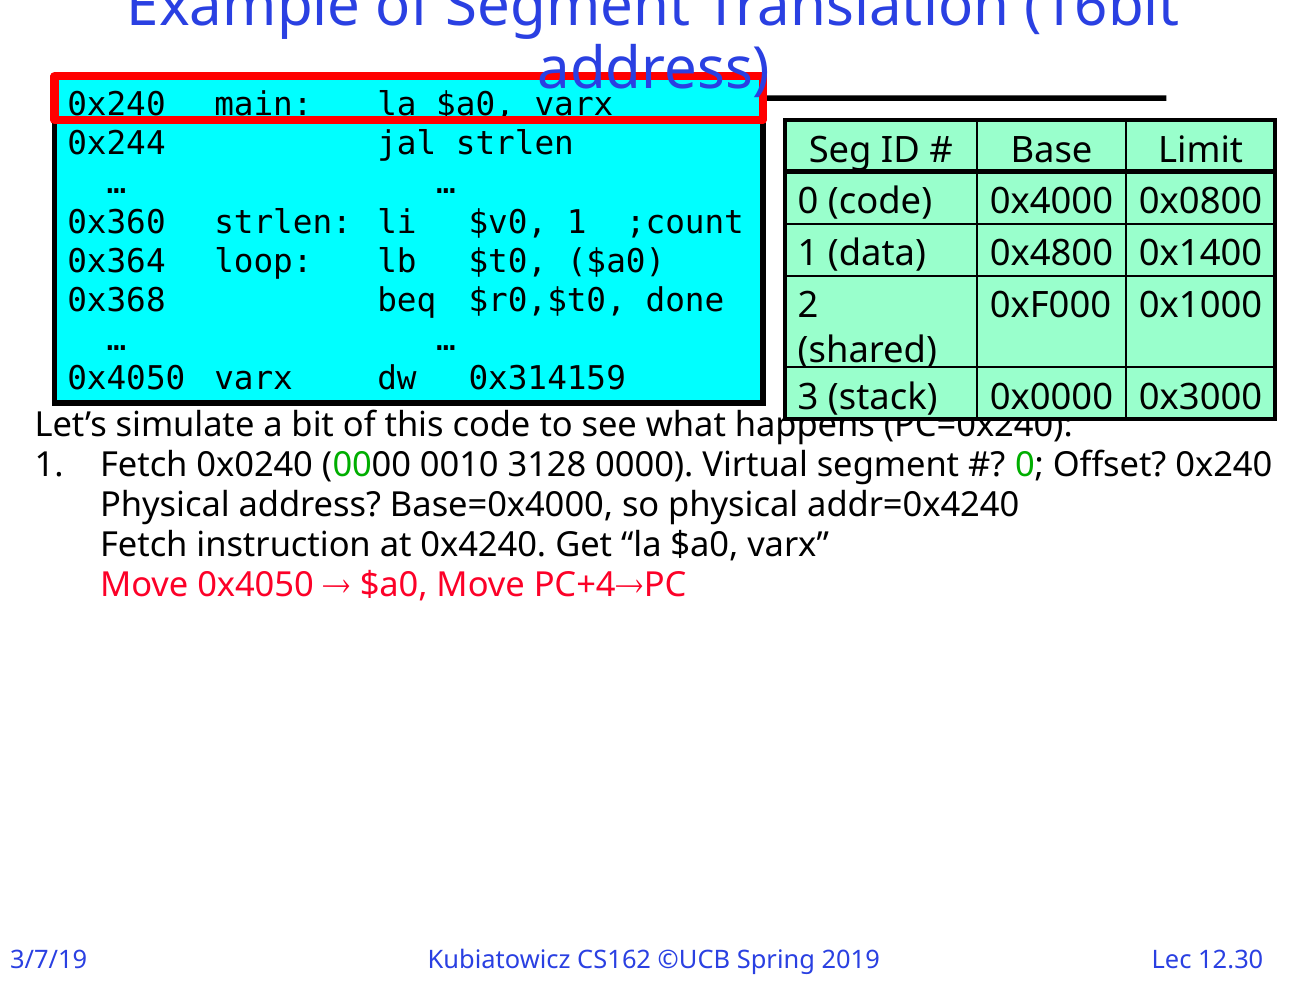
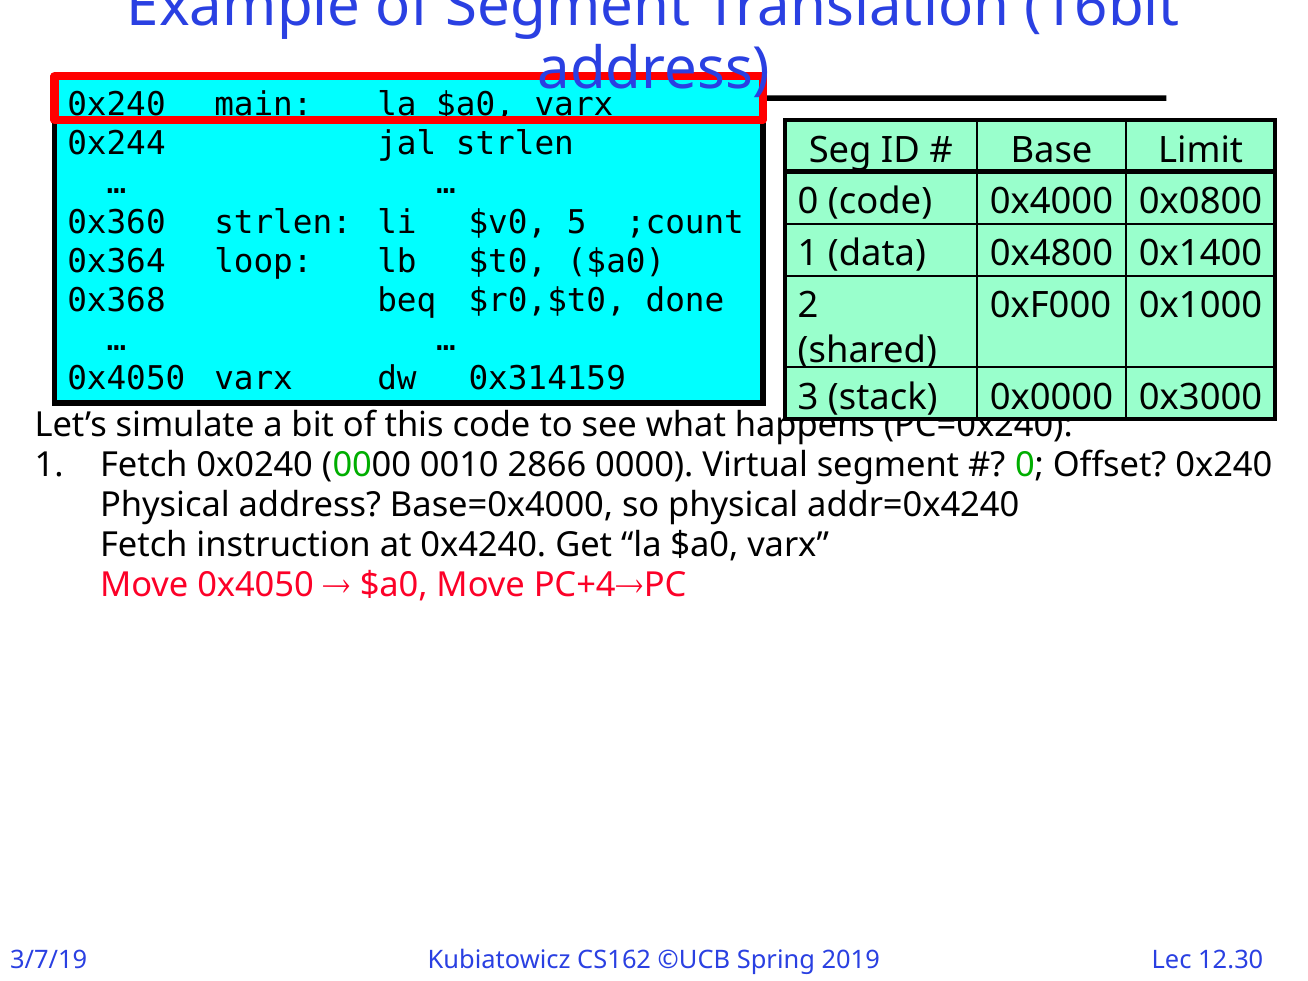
$v0 1: 1 -> 5
3128: 3128 -> 2866
